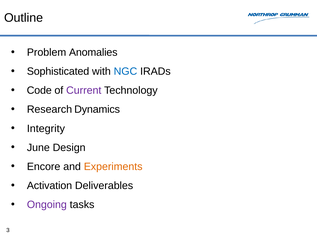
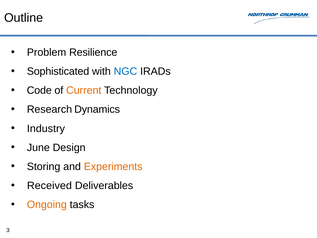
Anomalies: Anomalies -> Resilience
Current colour: purple -> orange
Integrity: Integrity -> Industry
Encore: Encore -> Storing
Activation: Activation -> Received
Ongoing colour: purple -> orange
